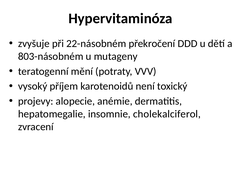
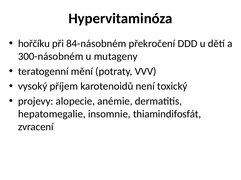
zvyšuje: zvyšuje -> hořčíku
22-násobném: 22-násobném -> 84-násobném
803-násobném: 803-násobném -> 300-násobném
cholekalciferol: cholekalciferol -> thiamindifosfát
